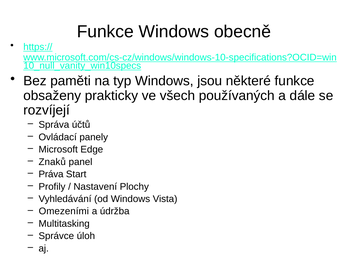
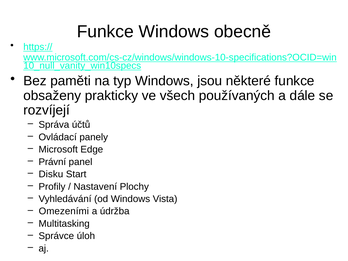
Znaků: Znaků -> Právní
Práva: Práva -> Disku
